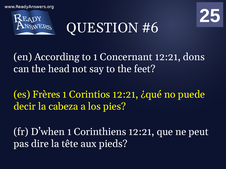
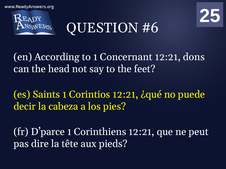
Frères: Frères -> Saints
D’when: D’when -> D’parce
